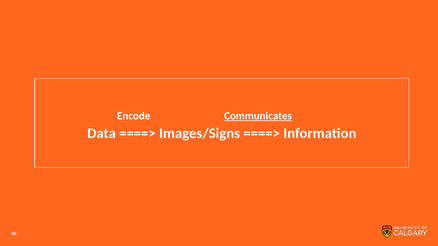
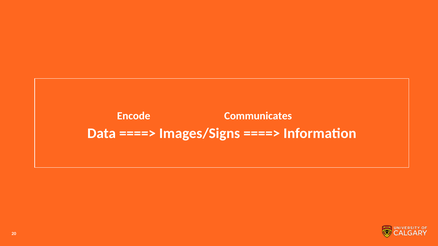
Communicates underline: present -> none
